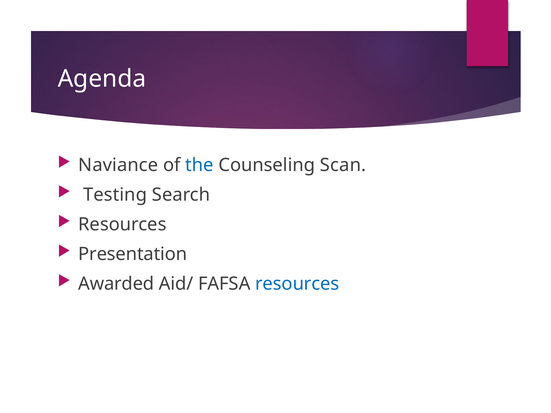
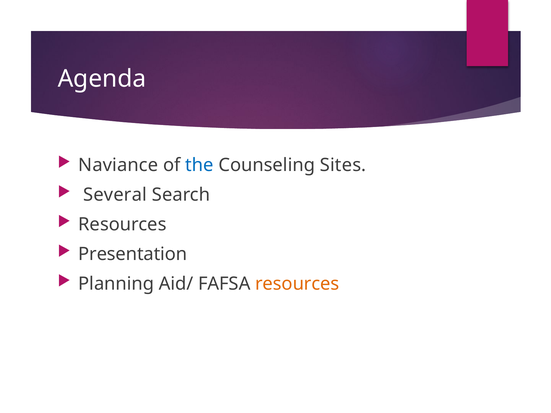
Scan: Scan -> Sites
Testing: Testing -> Several
Awarded: Awarded -> Planning
resources at (297, 284) colour: blue -> orange
